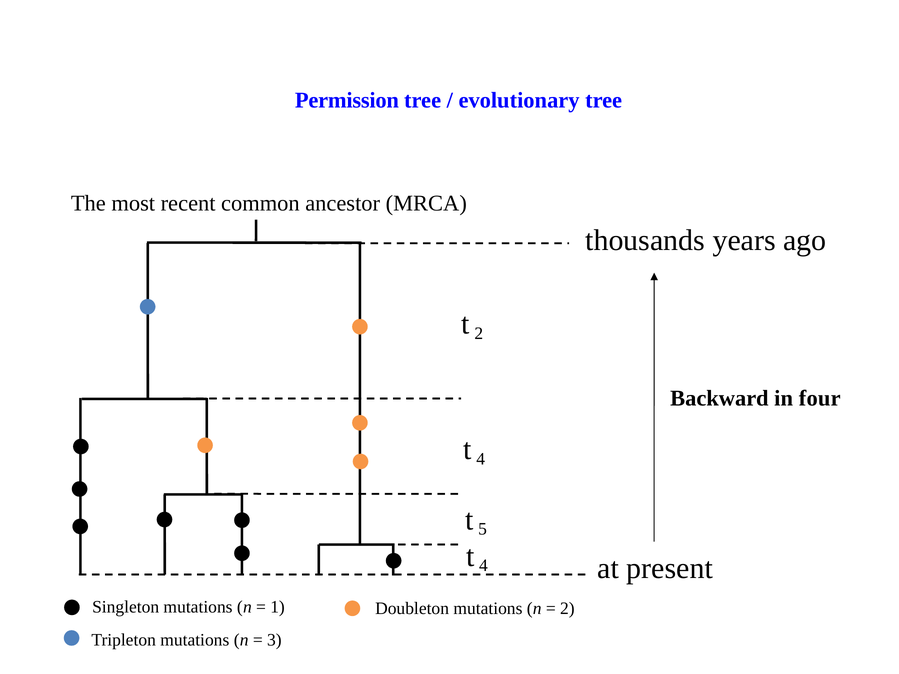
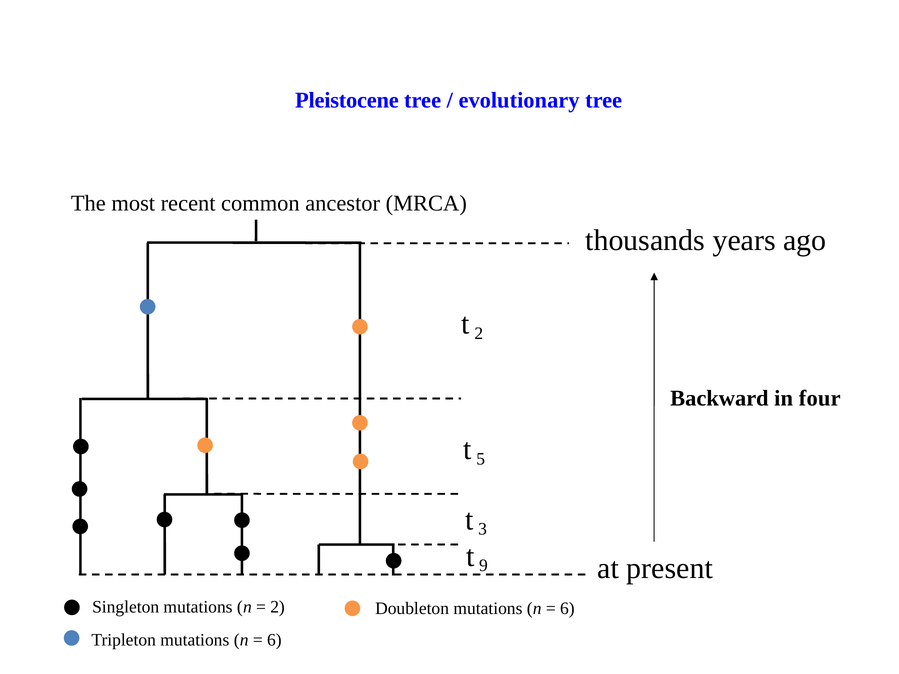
Permission: Permission -> Pleistocene
4 at (481, 459): 4 -> 5
5: 5 -> 3
4 at (483, 566): 4 -> 9
1 at (278, 607): 1 -> 2
2 at (567, 609): 2 -> 6
3 at (274, 640): 3 -> 6
